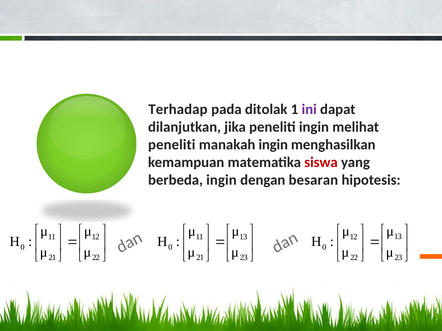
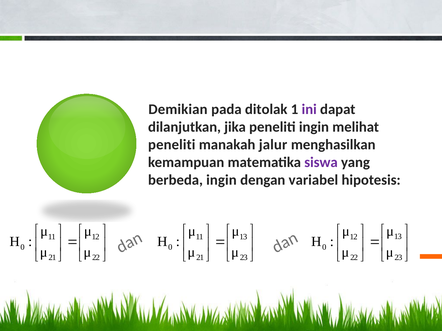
Terhadap: Terhadap -> Demikian
manakah ingin: ingin -> jalur
siswa colour: red -> purple
besaran: besaran -> variabel
